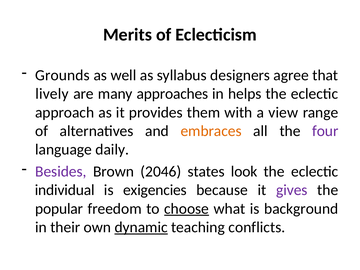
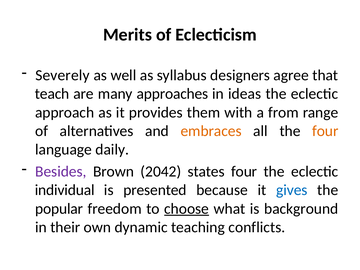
Grounds: Grounds -> Severely
lively: lively -> teach
helps: helps -> ideas
view: view -> from
four at (325, 131) colour: purple -> orange
2046: 2046 -> 2042
states look: look -> four
exigencies: exigencies -> presented
gives colour: purple -> blue
dynamic underline: present -> none
